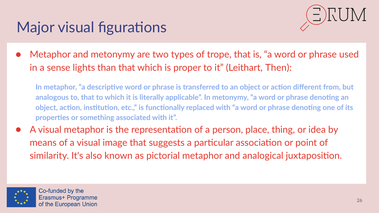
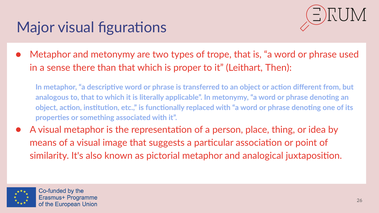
lights: lights -> there
